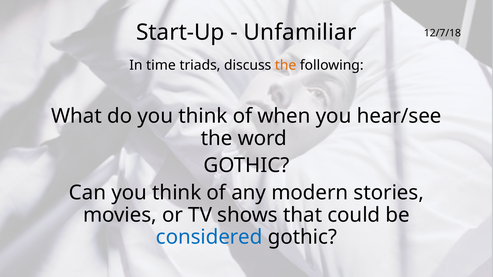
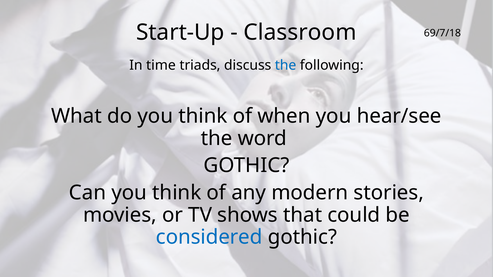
Unfamiliar: Unfamiliar -> Classroom
12/7/18: 12/7/18 -> 69/7/18
the at (286, 65) colour: orange -> blue
